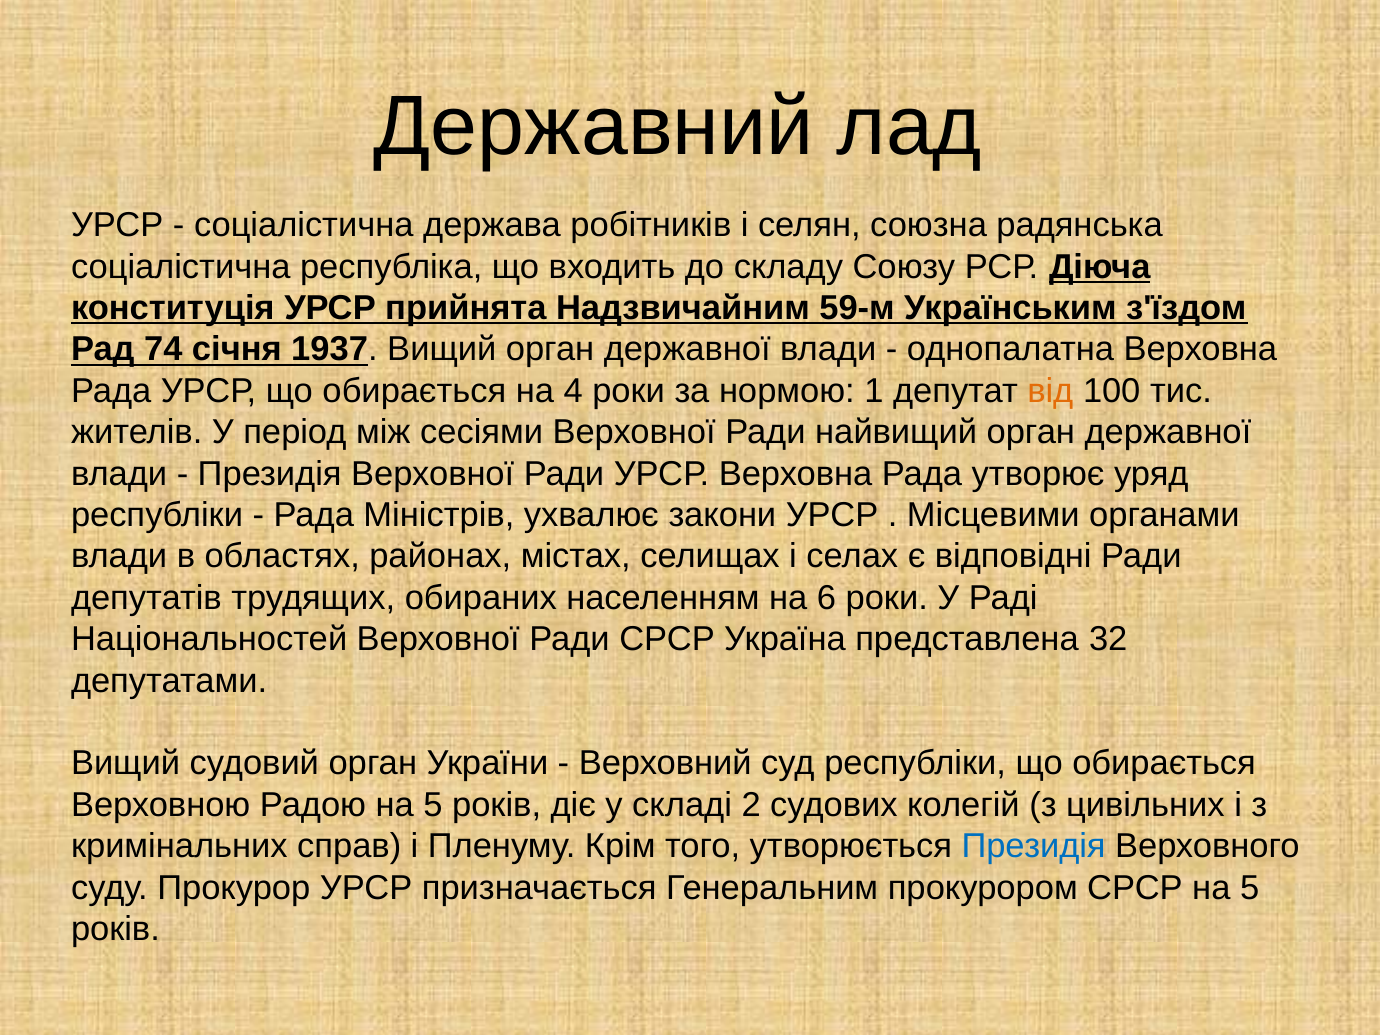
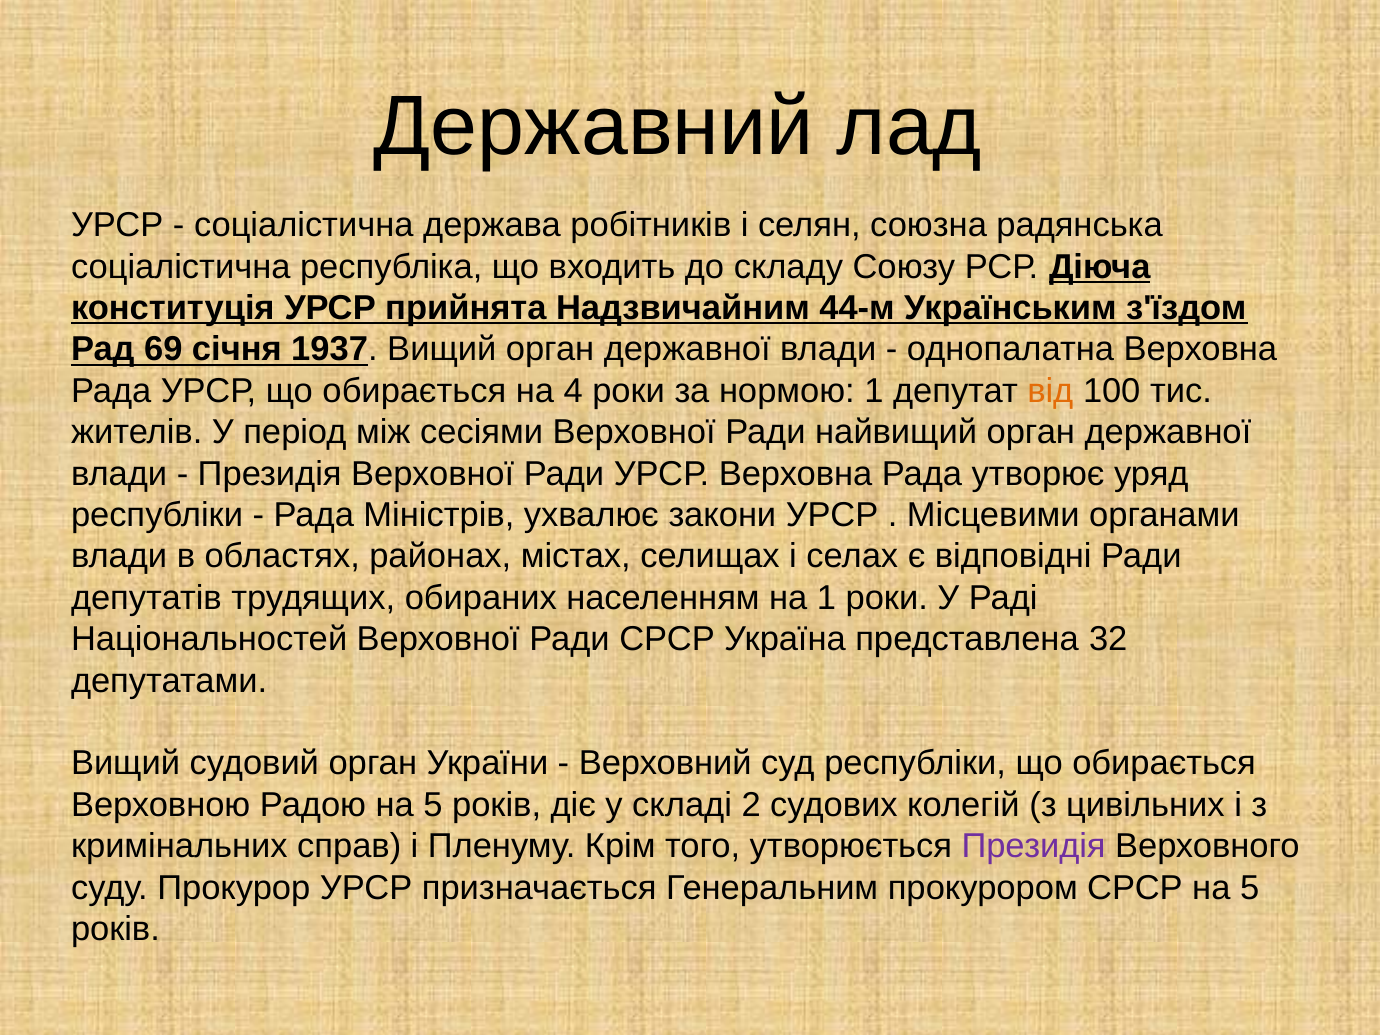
59-м: 59-м -> 44-м
74: 74 -> 69
на 6: 6 -> 1
Президія at (1034, 846) colour: blue -> purple
